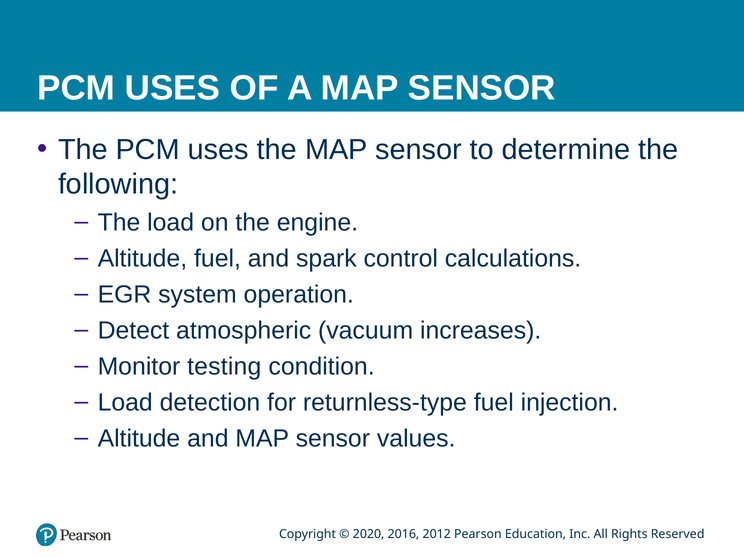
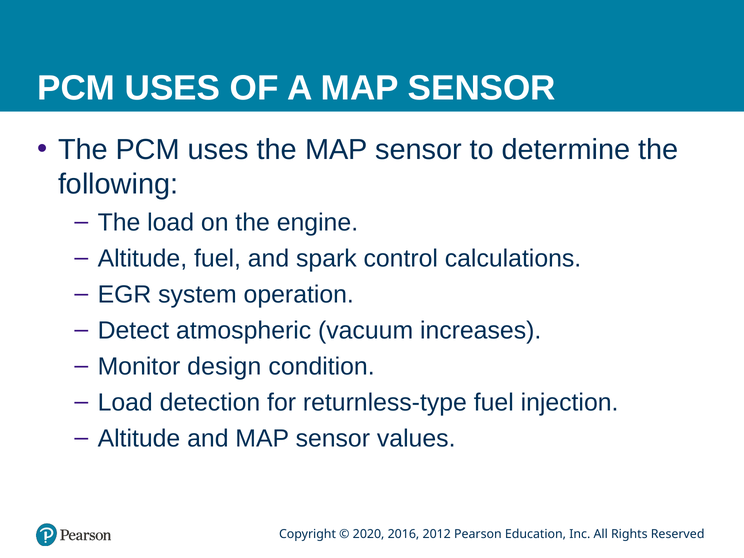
testing: testing -> design
